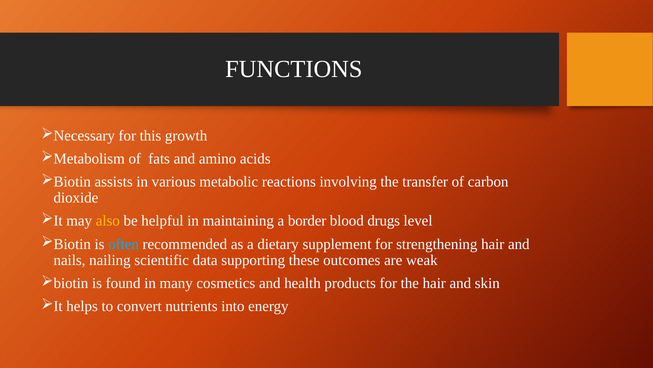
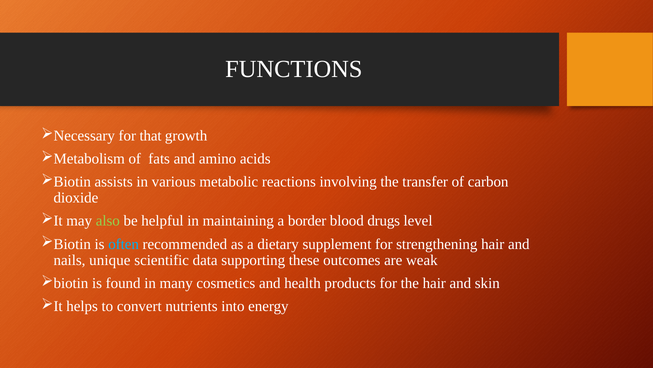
this: this -> that
also colour: yellow -> light green
nailing: nailing -> unique
